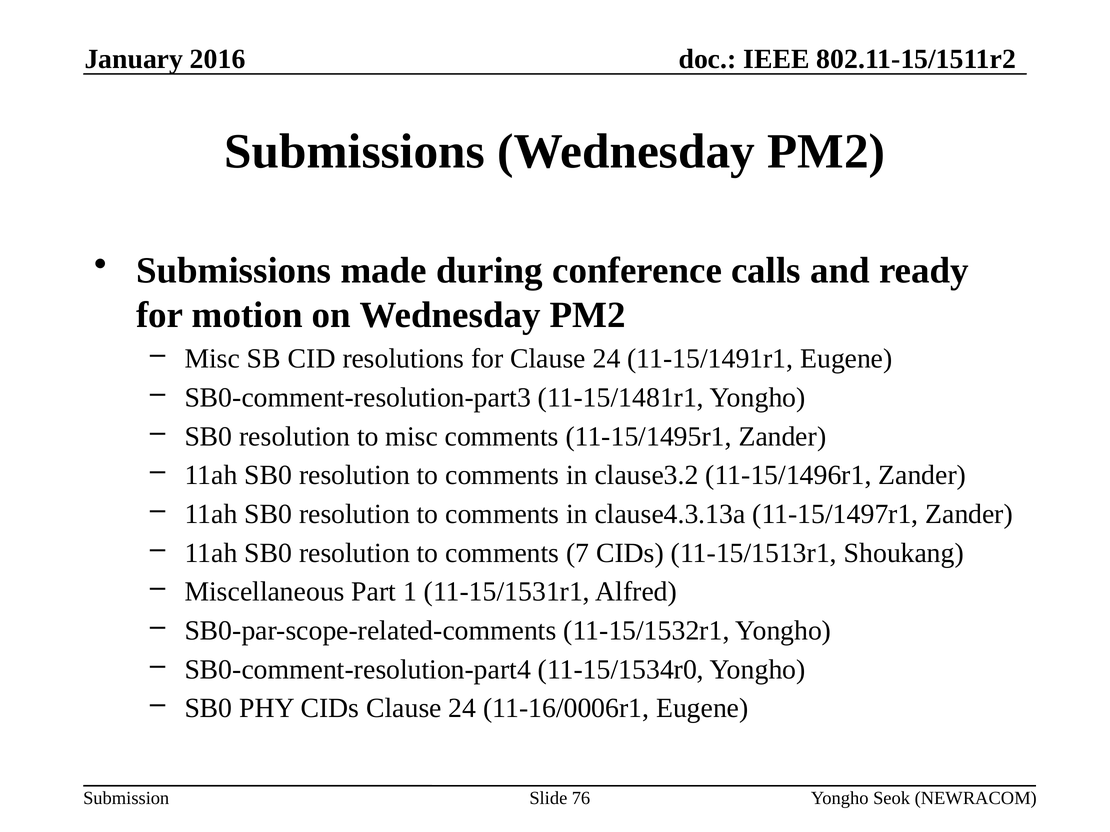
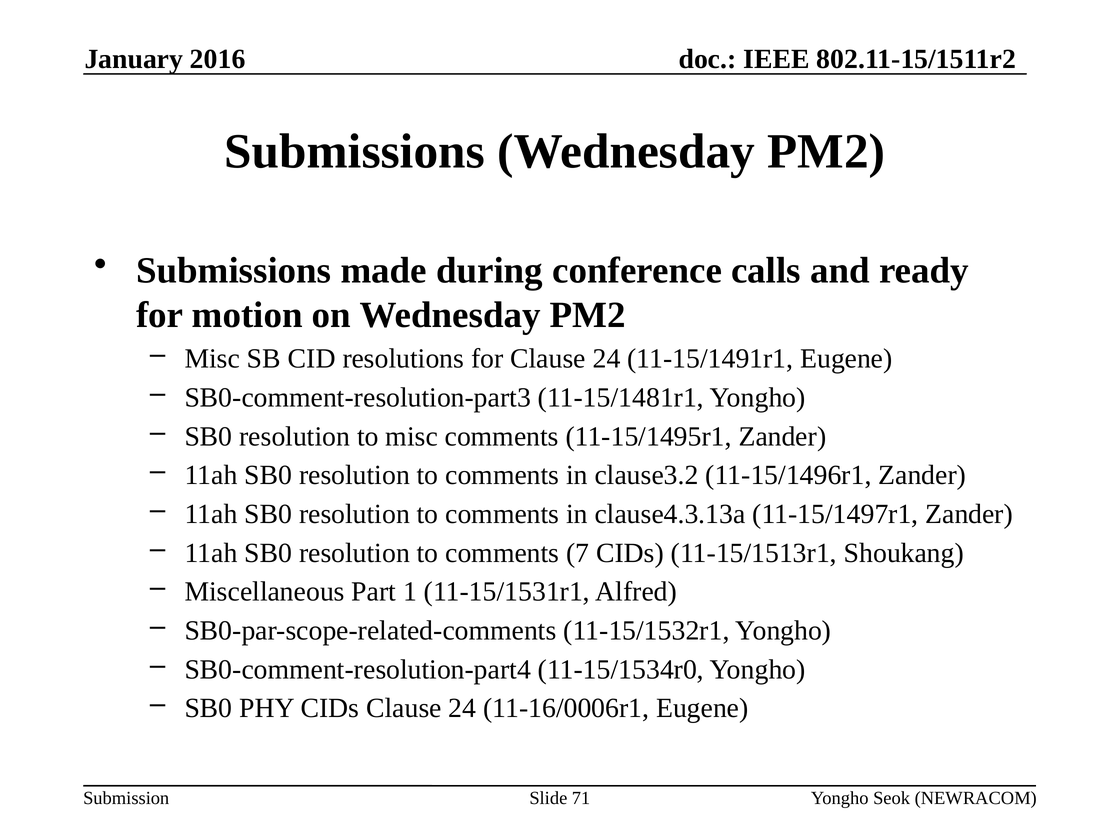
76: 76 -> 71
